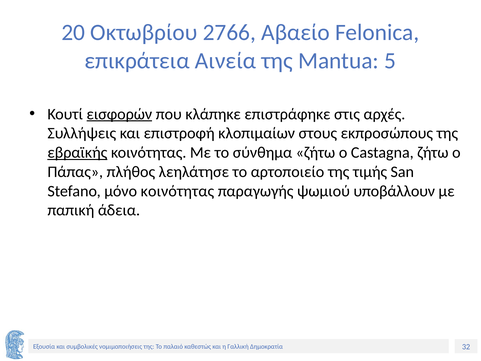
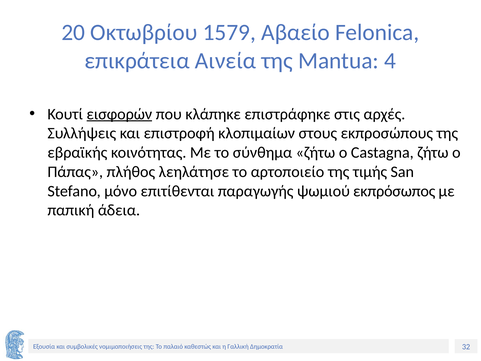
2766: 2766 -> 1579
5: 5 -> 4
εβραϊκής underline: present -> none
μόνο κοινότητας: κοινότητας -> επιτίθενται
υποβάλλουν: υποβάλλουν -> εκπρόσωπος
